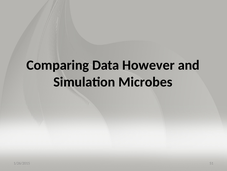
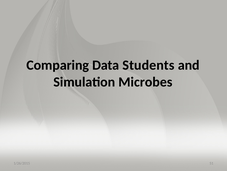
However: However -> Students
